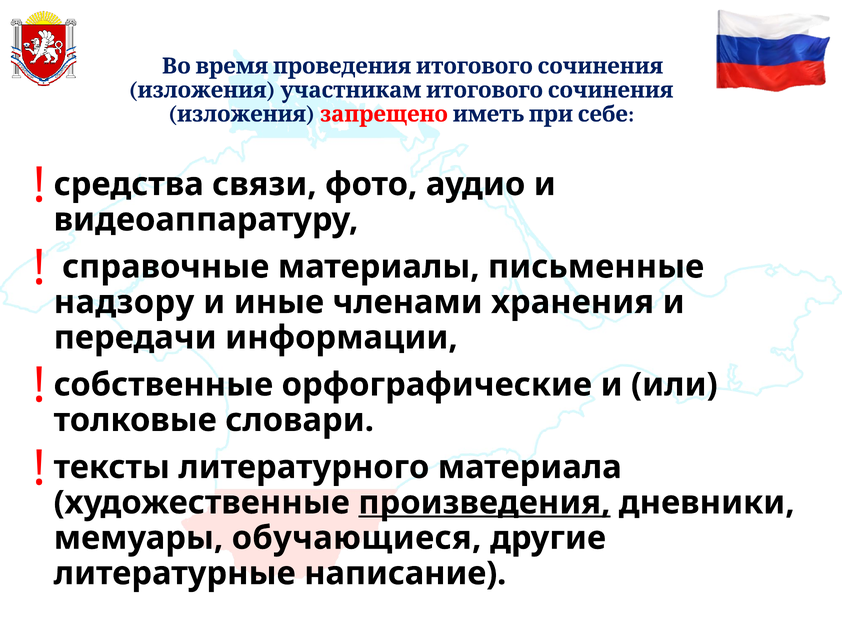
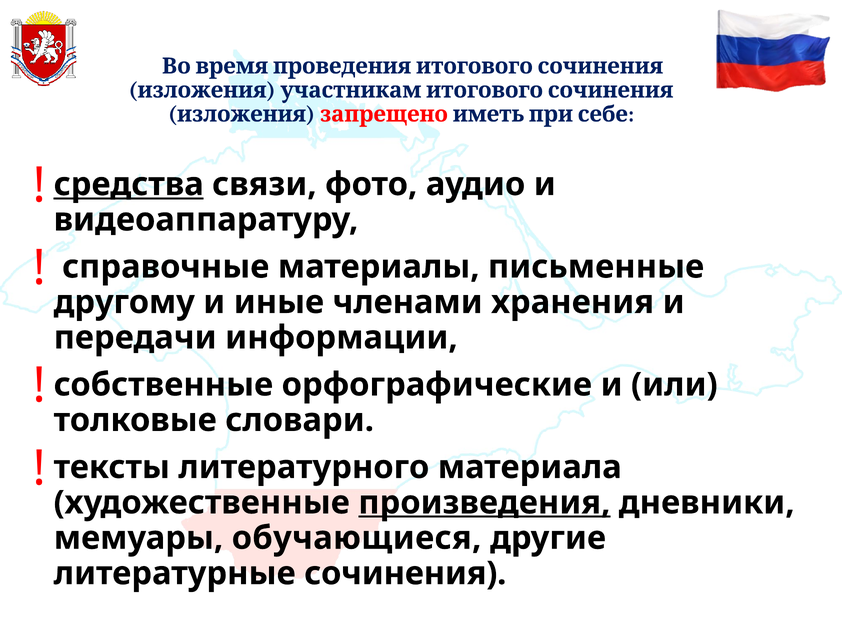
средства underline: none -> present
надзору: надзору -> другому
написание: написание -> сочинения
